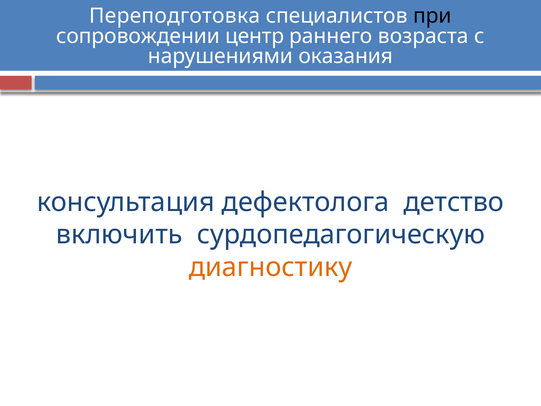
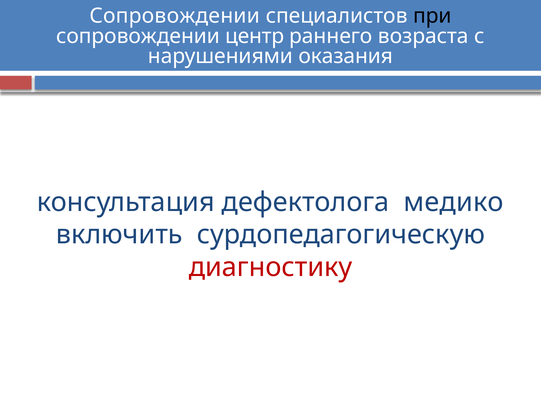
Переподготовка at (175, 16): Переподготовка -> Сопровождении
детство: детство -> медико
диагностику colour: orange -> red
